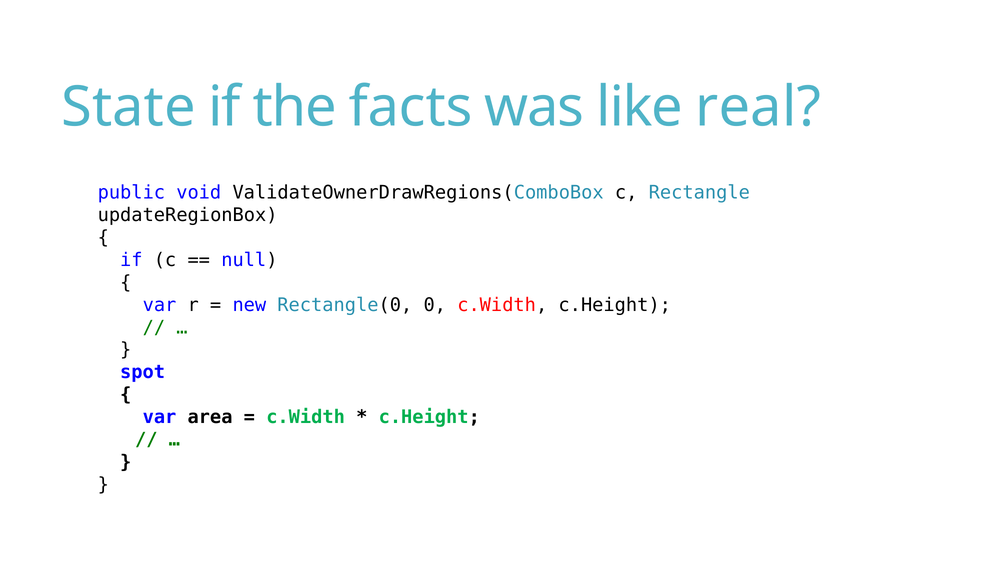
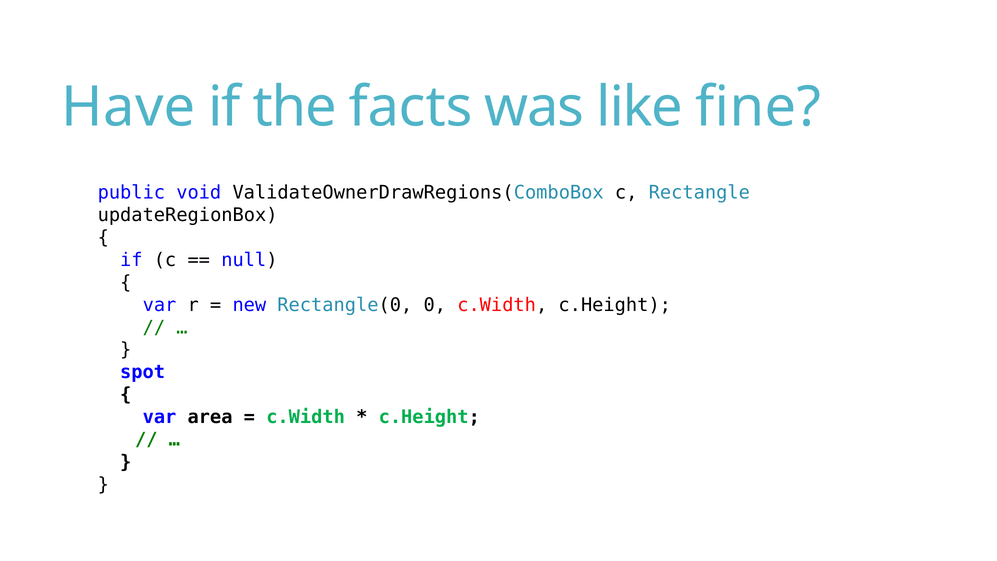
State: State -> Have
real: real -> fine
